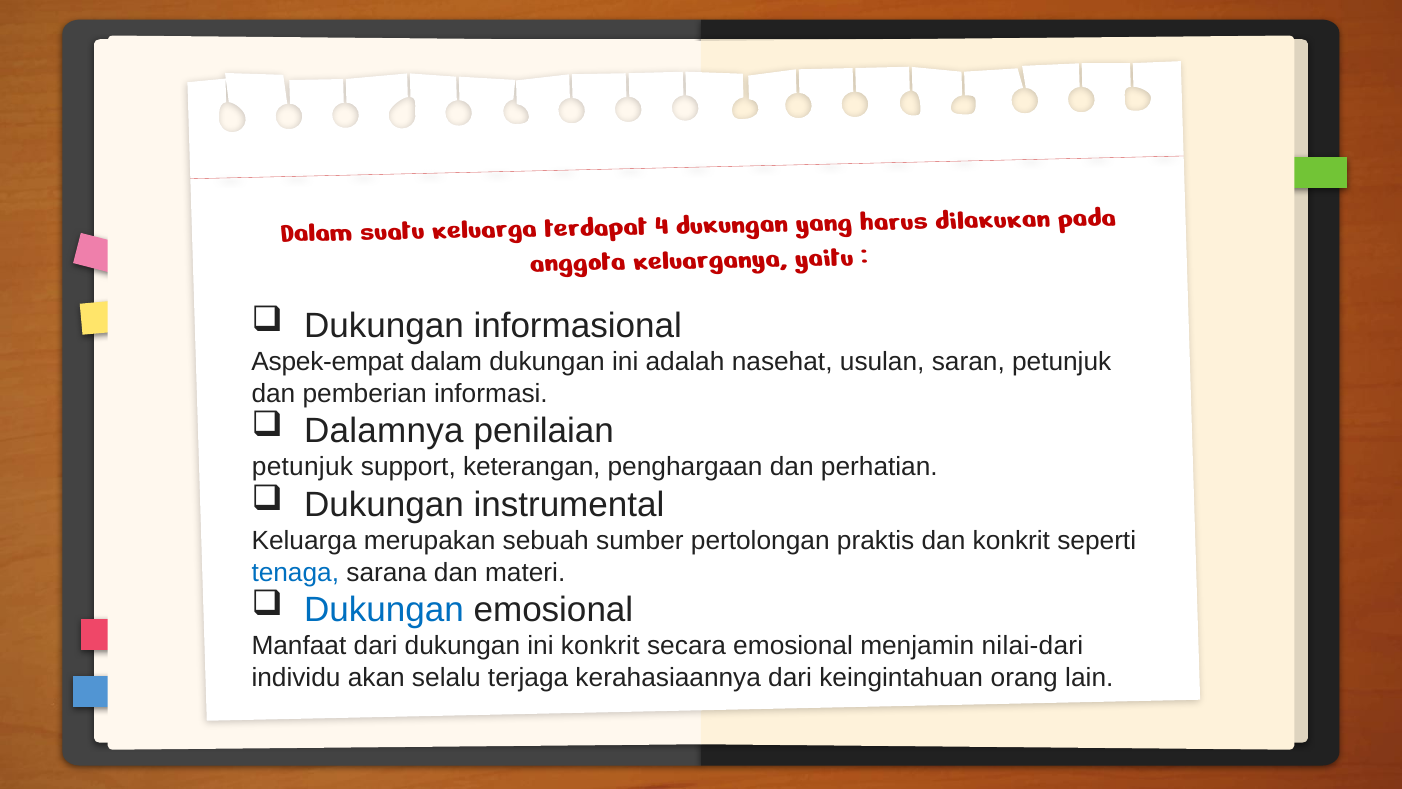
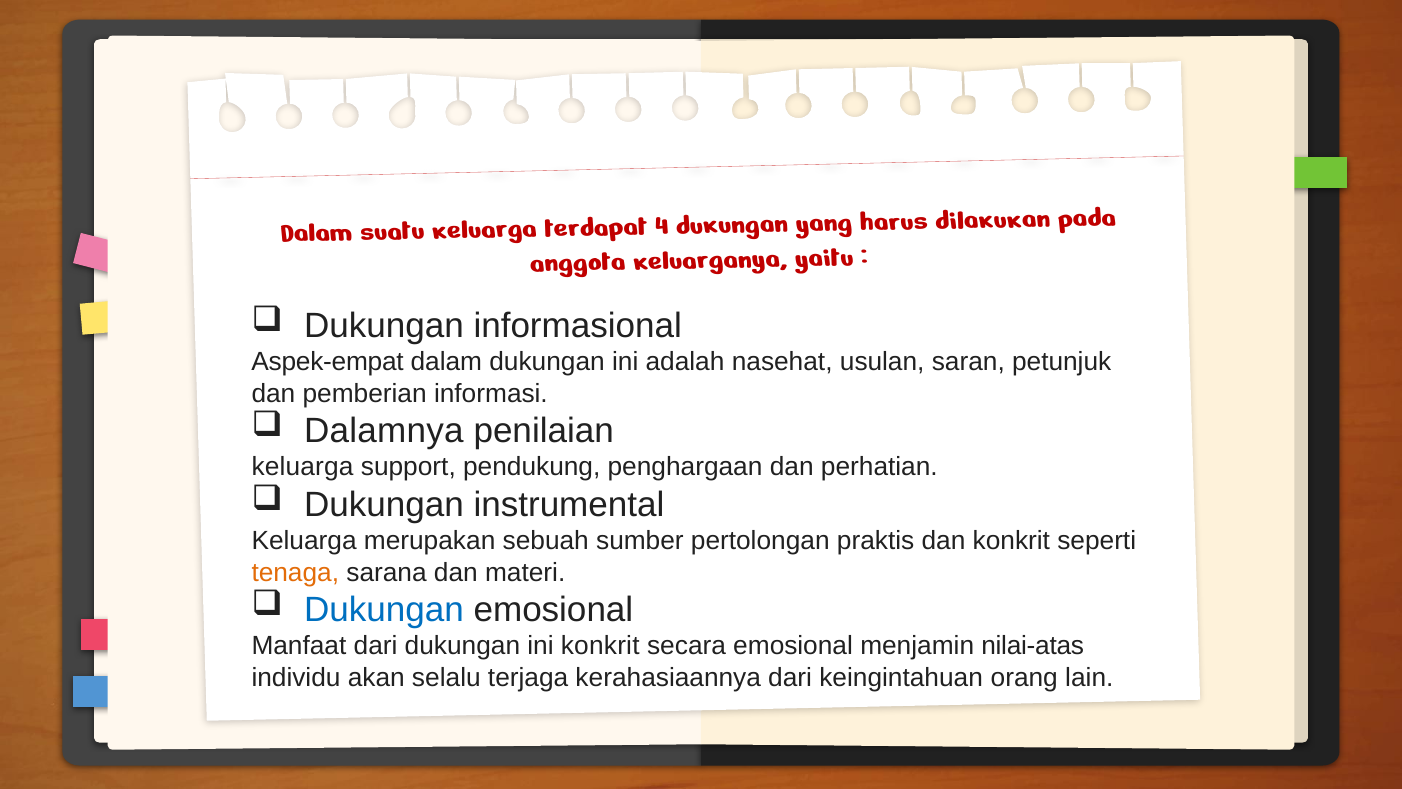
petunjuk at (302, 467): petunjuk -> keluarga
keterangan: keterangan -> pendukung
tenaga colour: blue -> orange
nilai-dari: nilai-dari -> nilai-atas
